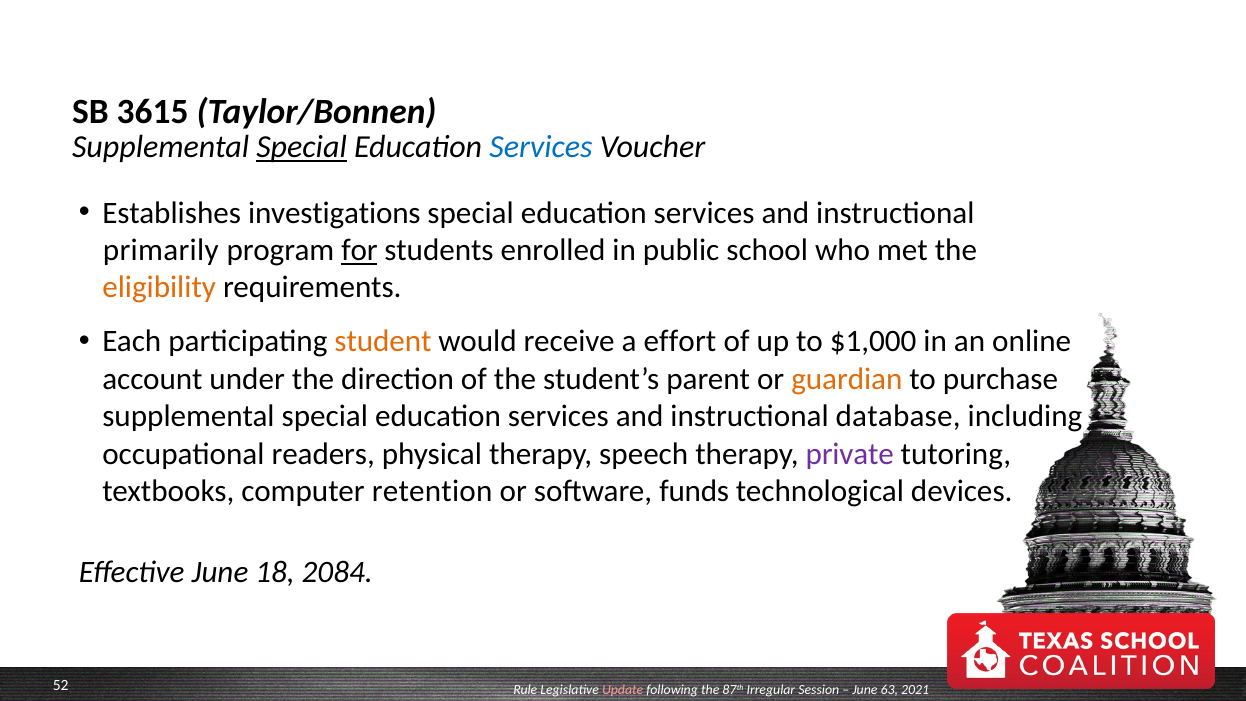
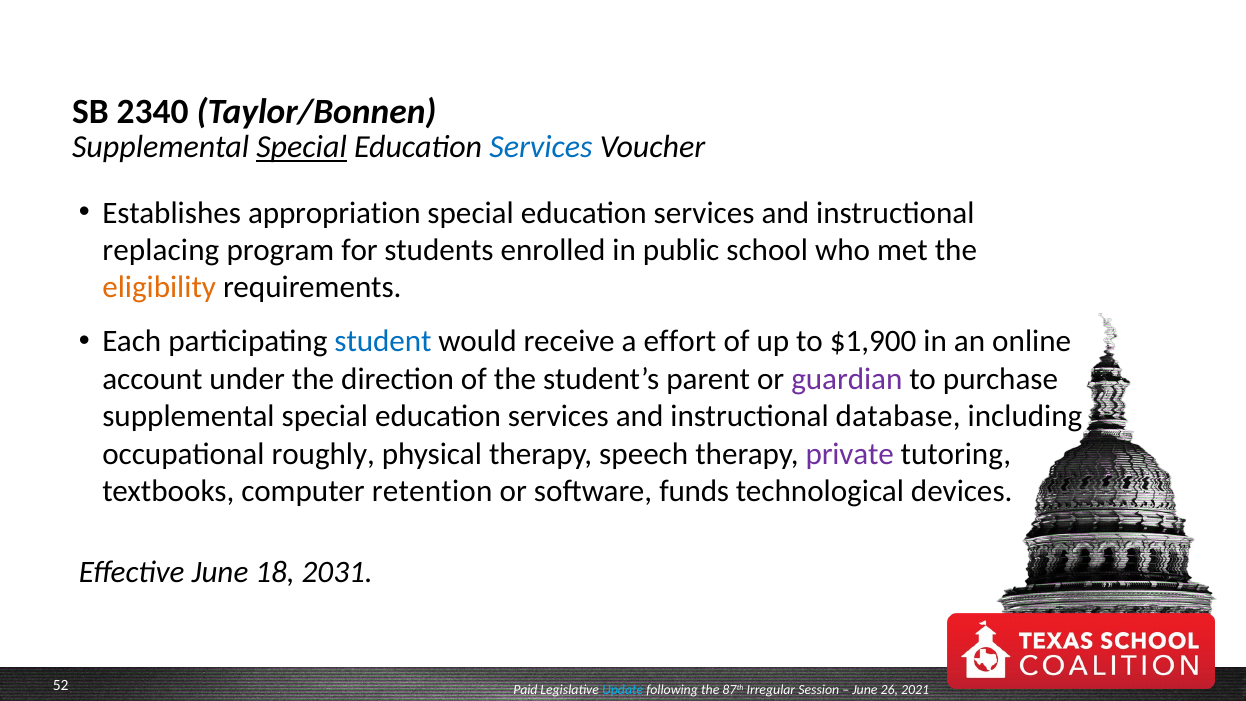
3615: 3615 -> 2340
investigations: investigations -> appropriation
primarily: primarily -> replacing
for underline: present -> none
student colour: orange -> blue
$1,000: $1,000 -> $1,900
guardian colour: orange -> purple
readers: readers -> roughly
2084: 2084 -> 2031
Rule: Rule -> Paid
Update colour: pink -> light blue
63: 63 -> 26
